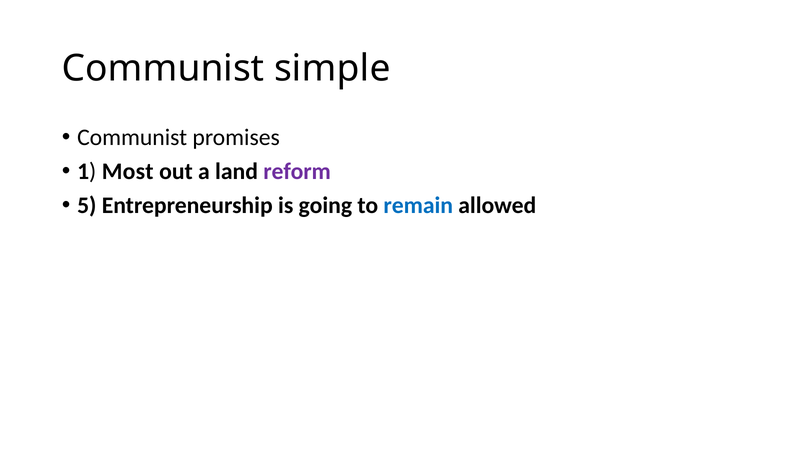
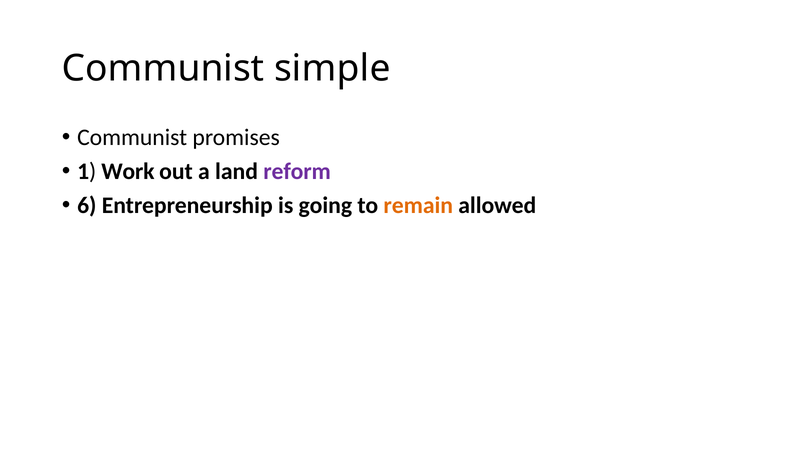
Most: Most -> Work
5: 5 -> 6
remain colour: blue -> orange
